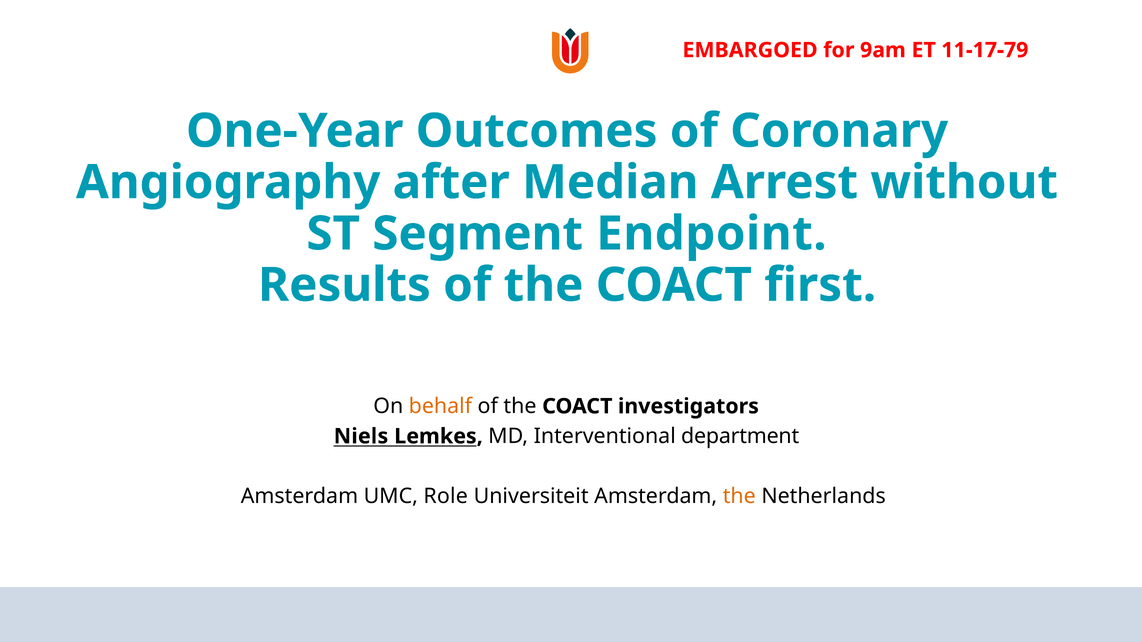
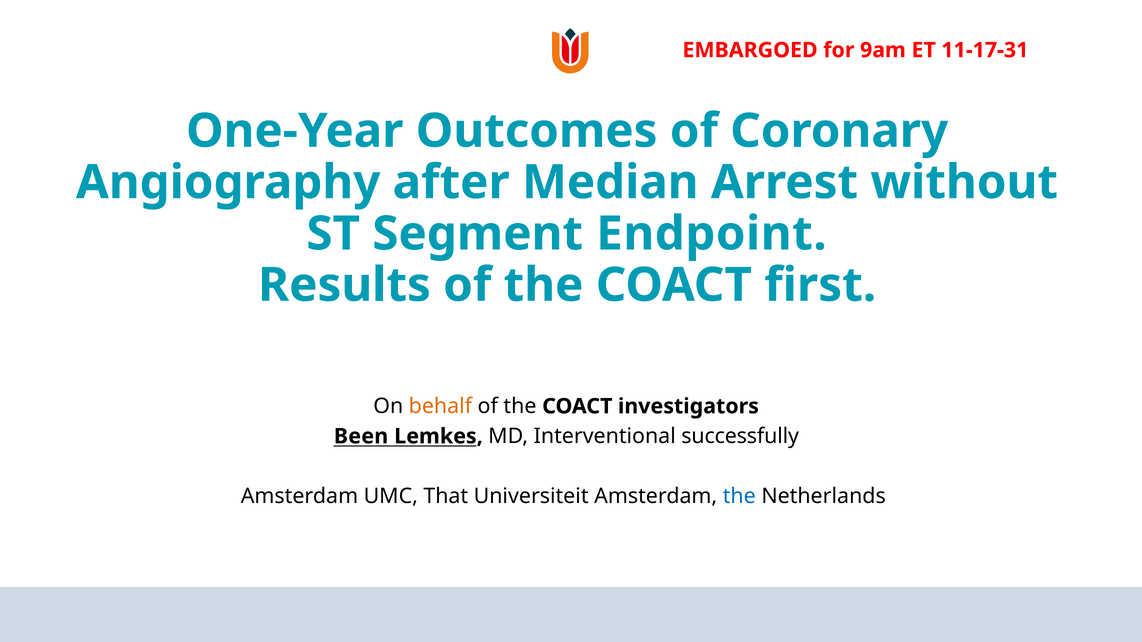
11-17-79: 11-17-79 -> 11-17-31
Niels: Niels -> Been
department: department -> successfully
Role: Role -> That
the at (739, 496) colour: orange -> blue
